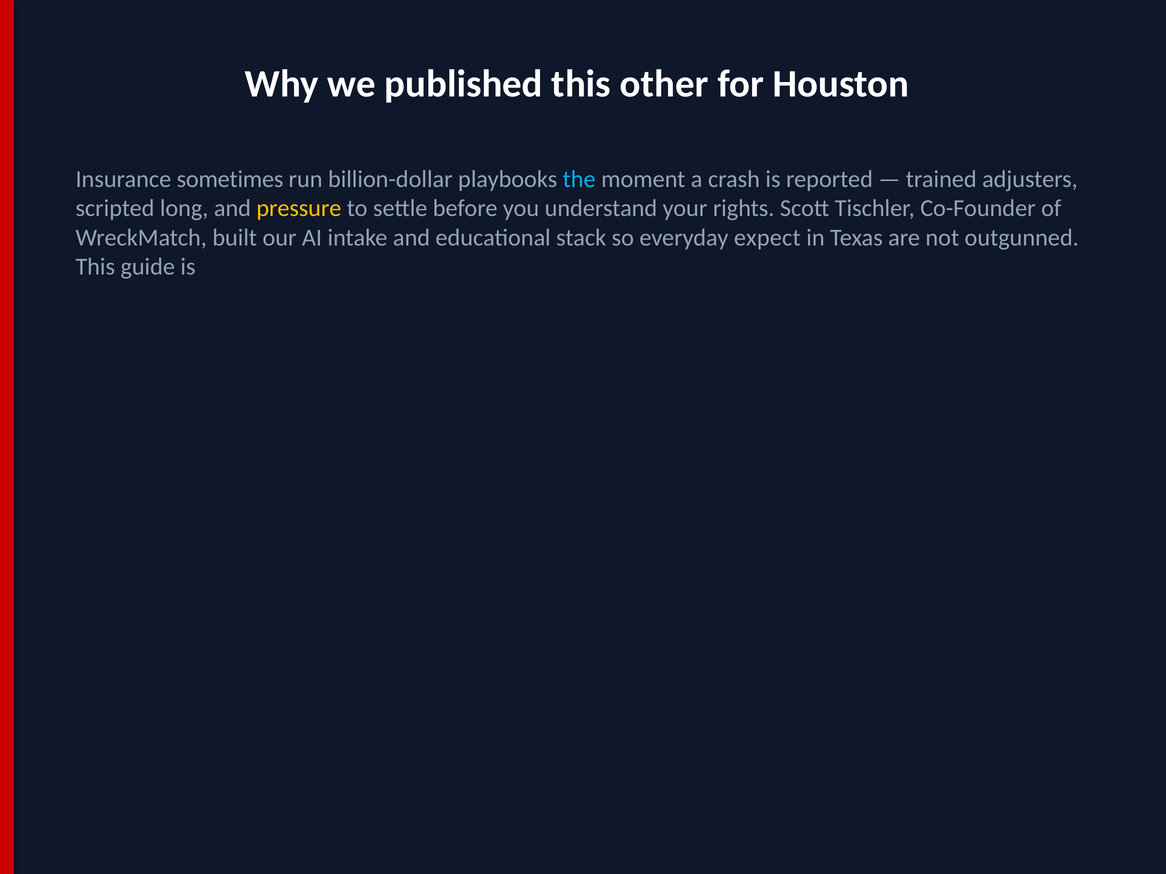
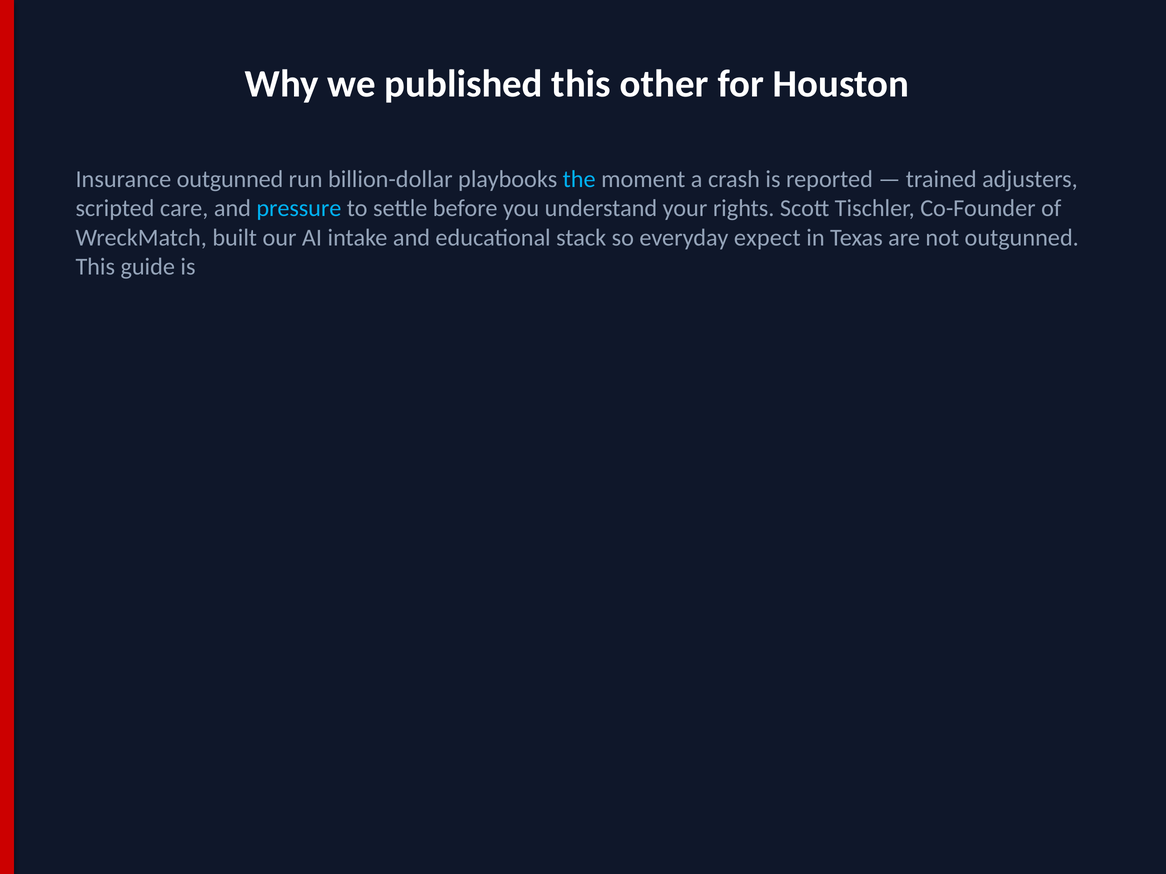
Insurance sometimes: sometimes -> outgunned
long: long -> care
pressure colour: yellow -> light blue
